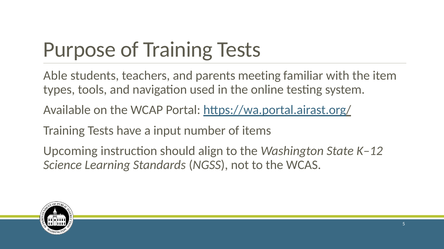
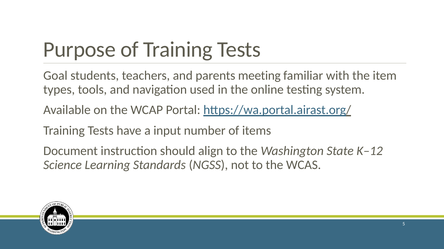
Able: Able -> Goal
Upcoming: Upcoming -> Document
